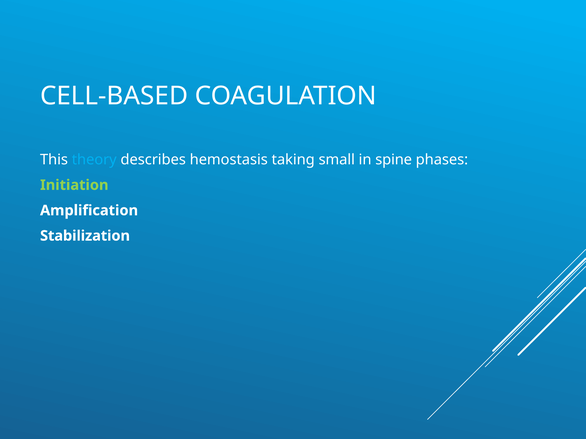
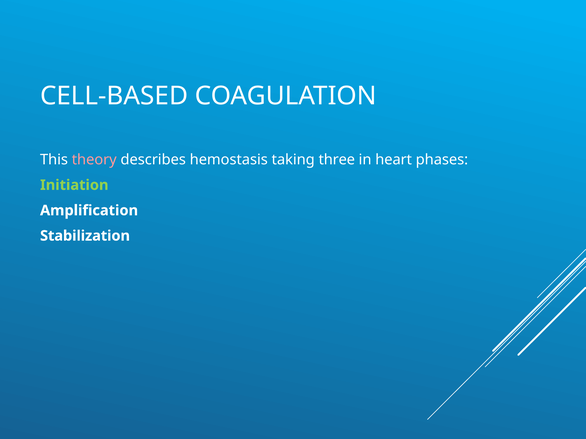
theory colour: light blue -> pink
small: small -> three
spine: spine -> heart
